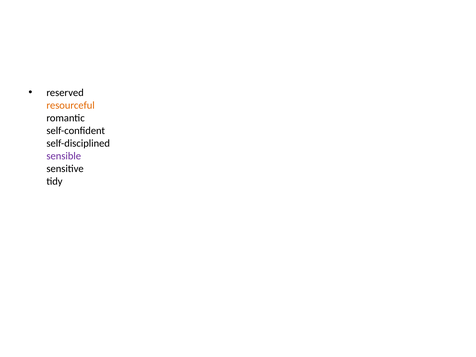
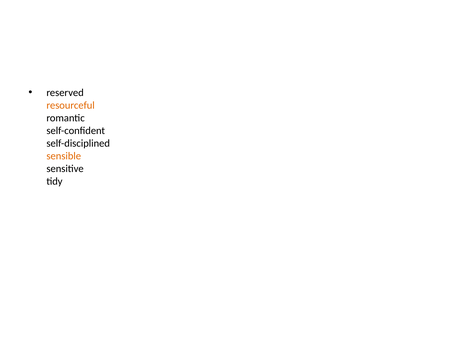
sensible colour: purple -> orange
